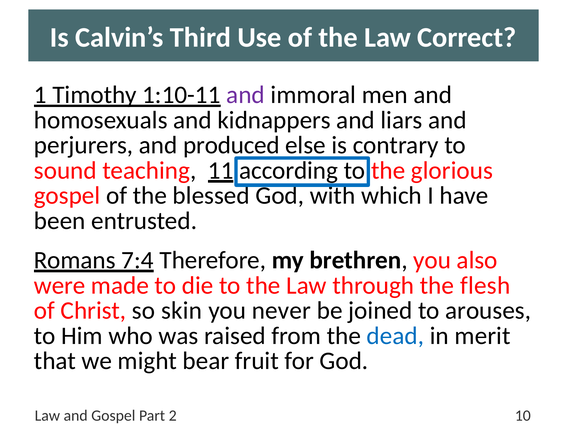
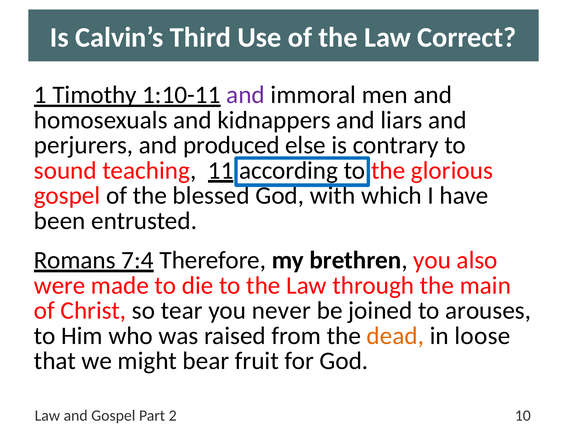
flesh: flesh -> main
skin: skin -> tear
dead colour: blue -> orange
merit: merit -> loose
